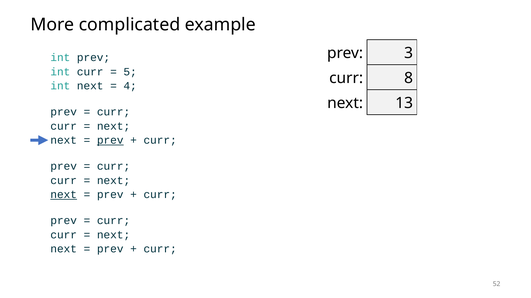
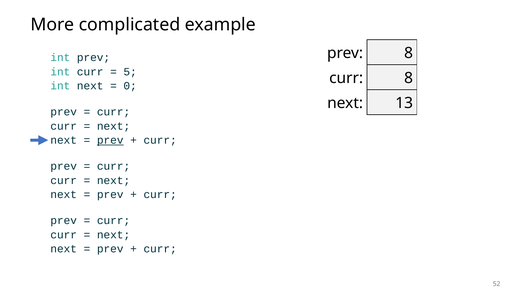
prev 3: 3 -> 8
4: 4 -> 0
next at (64, 195) underline: present -> none
